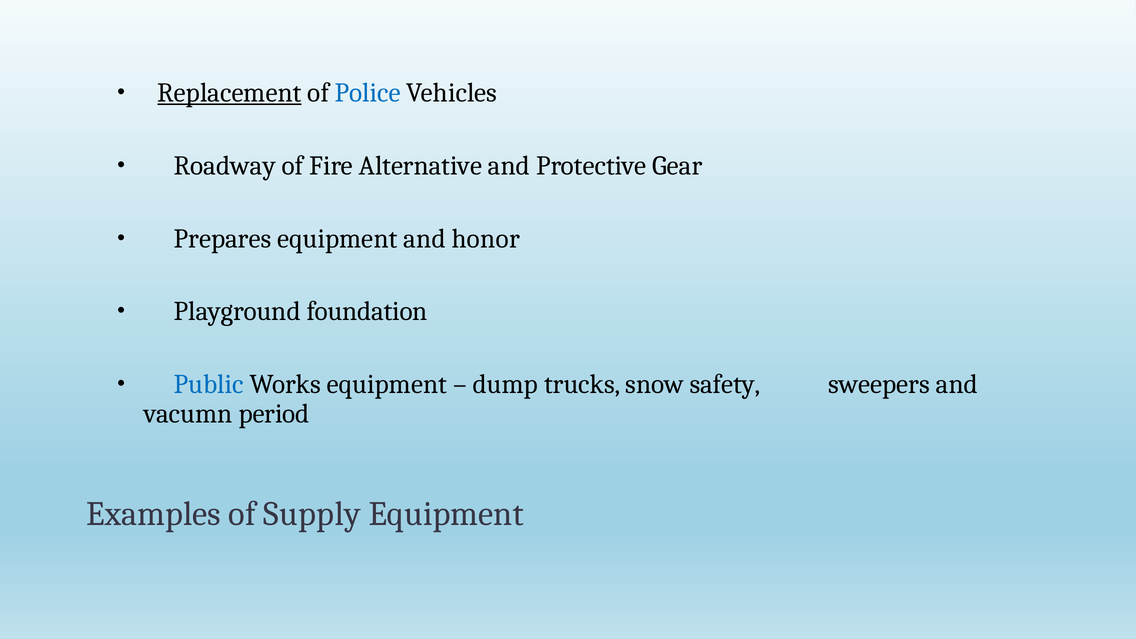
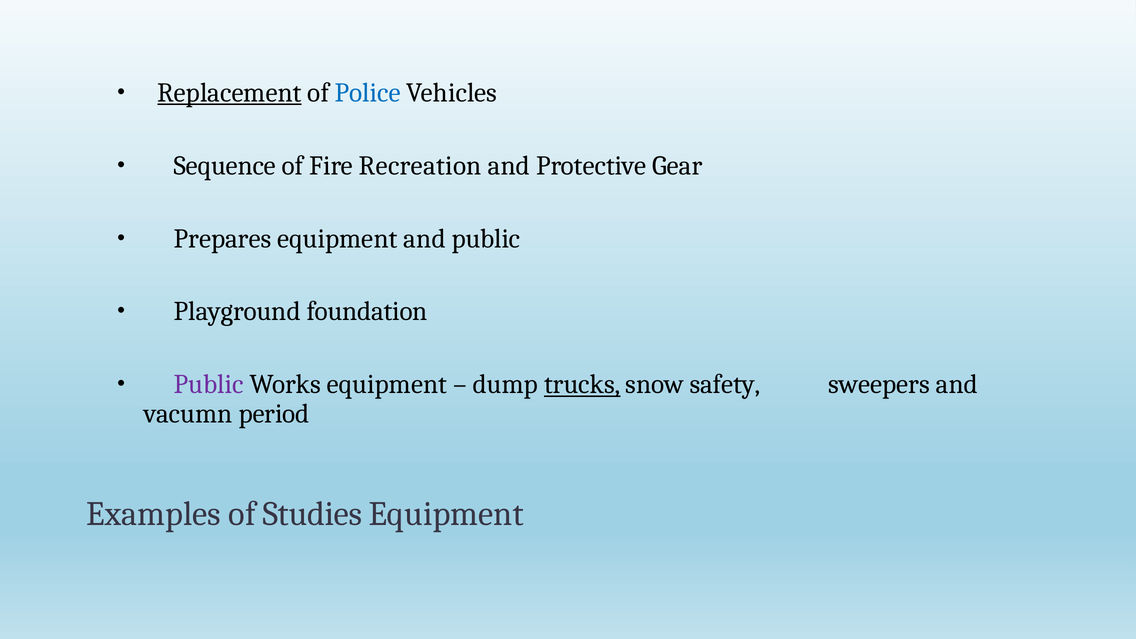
Roadway: Roadway -> Sequence
Alternative: Alternative -> Recreation
and honor: honor -> public
Public at (209, 385) colour: blue -> purple
trucks underline: none -> present
Supply: Supply -> Studies
